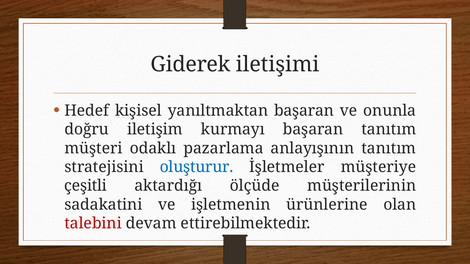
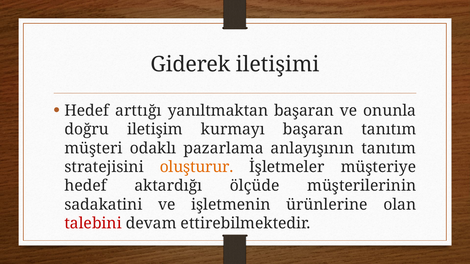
kişisel: kişisel -> arttığı
oluşturur colour: blue -> orange
çeşitli at (86, 186): çeşitli -> hedef
